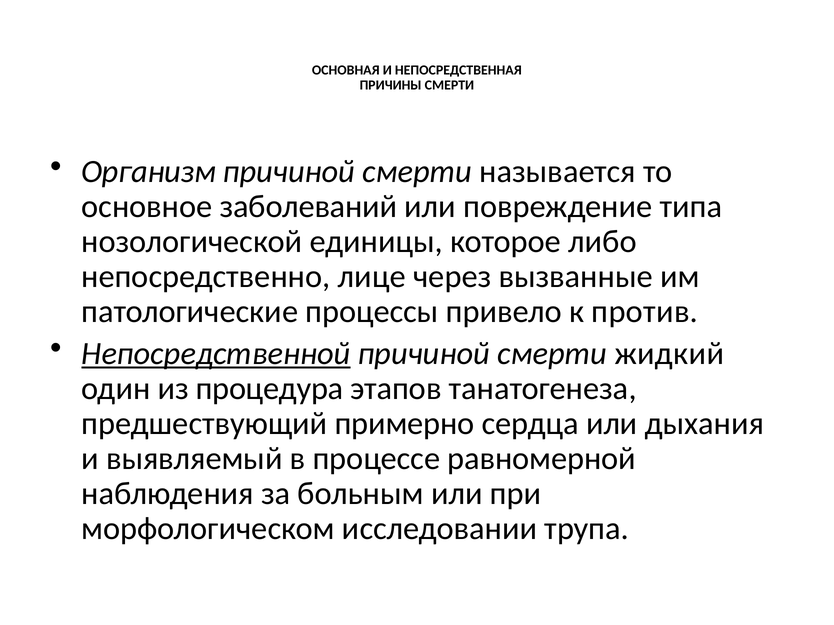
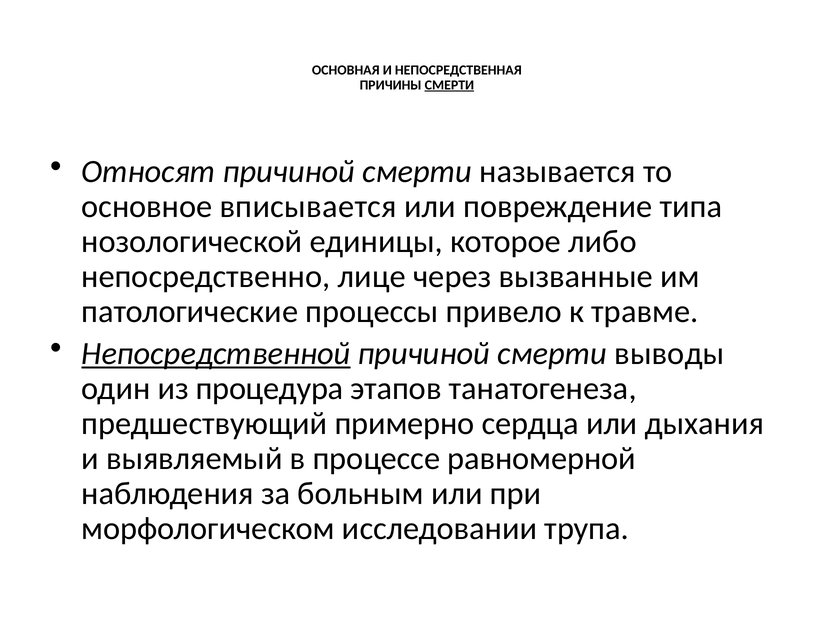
СМЕРТИ at (449, 85) underline: none -> present
Организм: Организм -> Относят
заболеваний: заболеваний -> вписывается
против: против -> травме
жидкий: жидкий -> выводы
